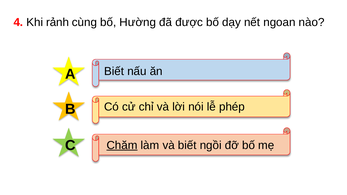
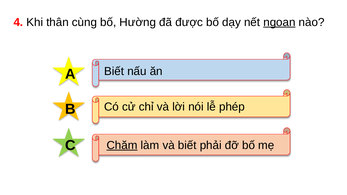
rảnh: rảnh -> thân
ngoan underline: none -> present
ngồi: ngồi -> phải
